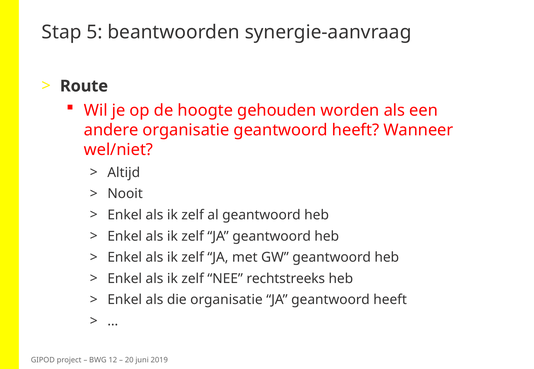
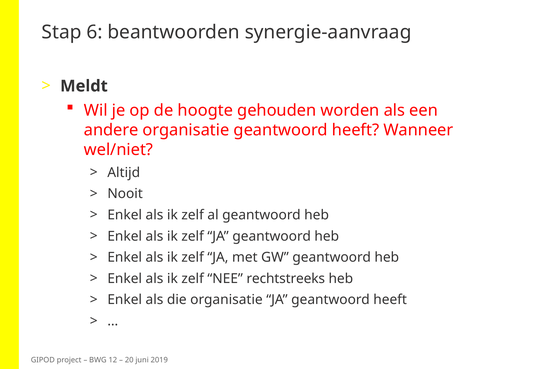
5: 5 -> 6
Route: Route -> Meldt
